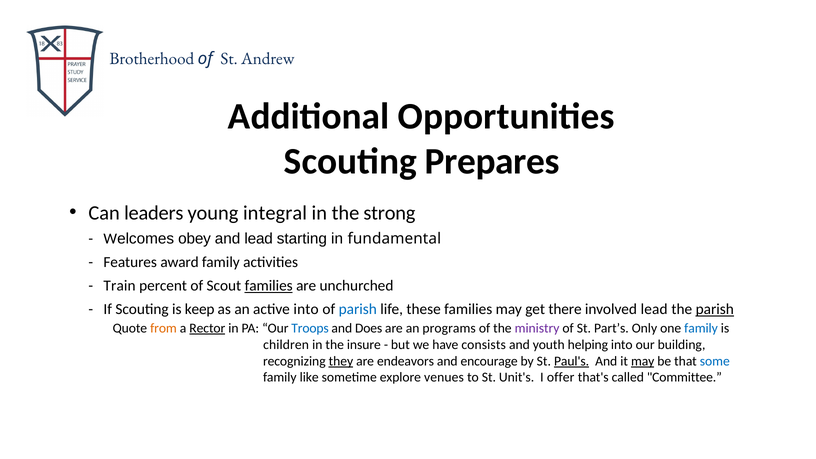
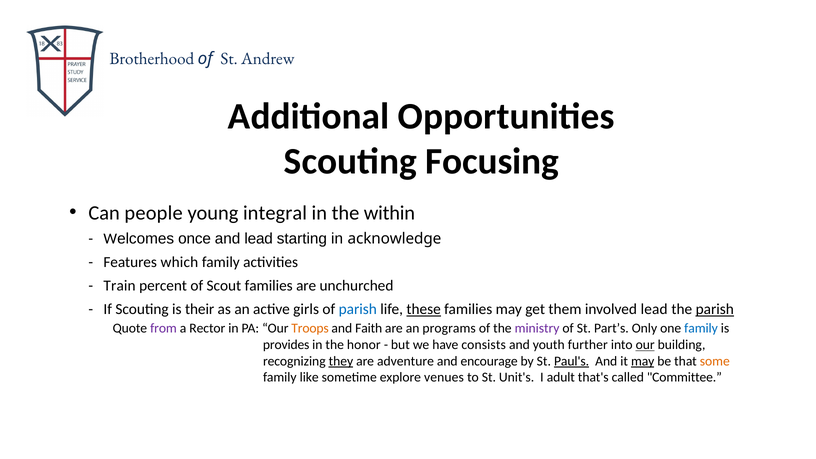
Prepares: Prepares -> Focusing
leaders: leaders -> people
strong: strong -> within
obey: obey -> once
fundamental: fundamental -> acknowledge
award: award -> which
families at (269, 286) underline: present -> none
keep: keep -> their
active into: into -> girls
these underline: none -> present
there: there -> them
from colour: orange -> purple
Rector underline: present -> none
Troops colour: blue -> orange
Does: Does -> Faith
children: children -> provides
insure: insure -> honor
helping: helping -> further
our at (645, 345) underline: none -> present
endeavors: endeavors -> adventure
some colour: blue -> orange
offer: offer -> adult
